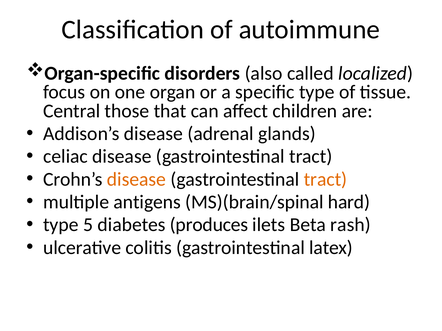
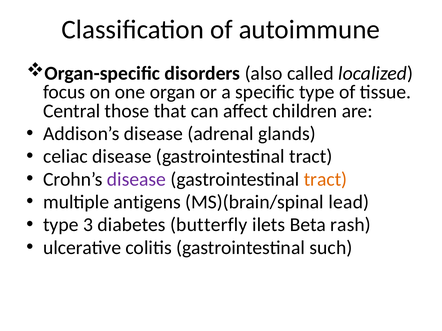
disease at (136, 180) colour: orange -> purple
hard: hard -> lead
5: 5 -> 3
produces: produces -> butterfly
latex: latex -> such
